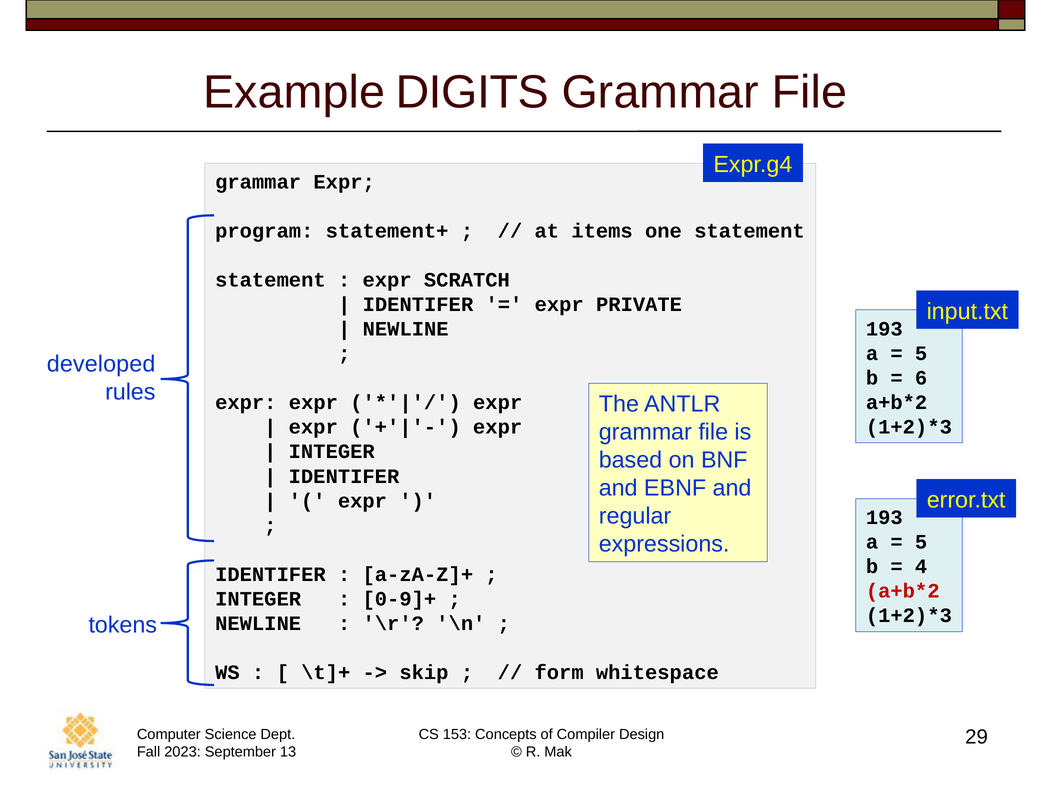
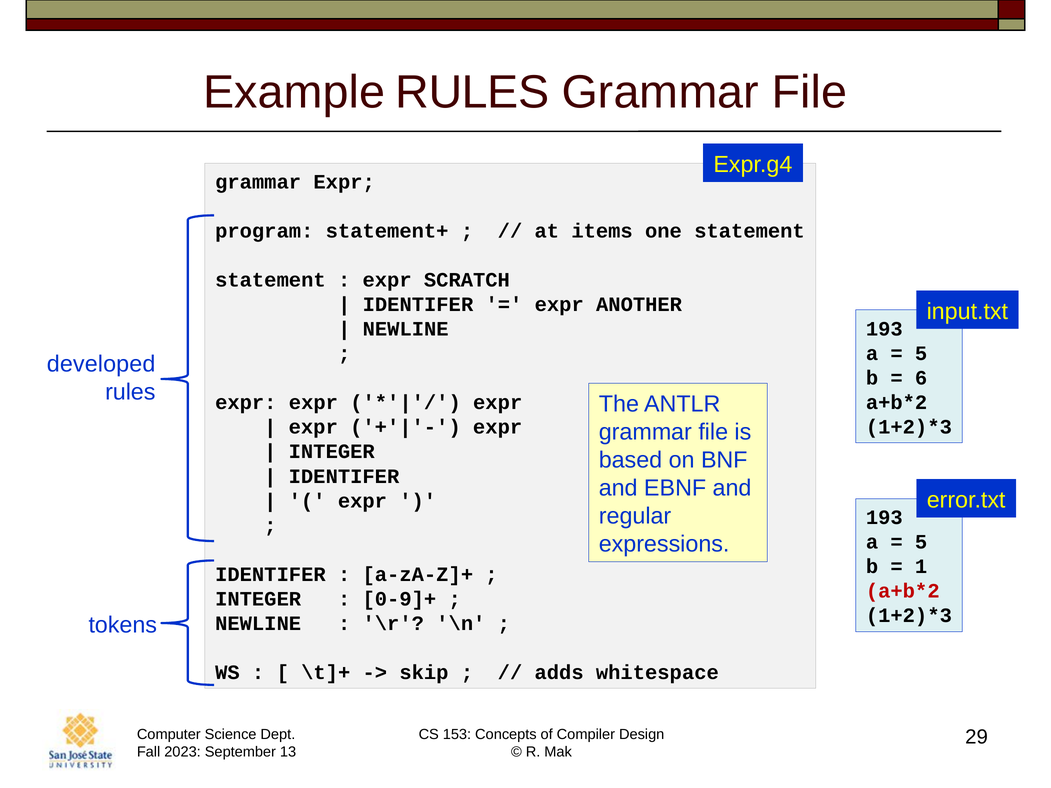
Example DIGITS: DIGITS -> RULES
PRIVATE: PRIVATE -> ANOTHER
4: 4 -> 1
form: form -> adds
